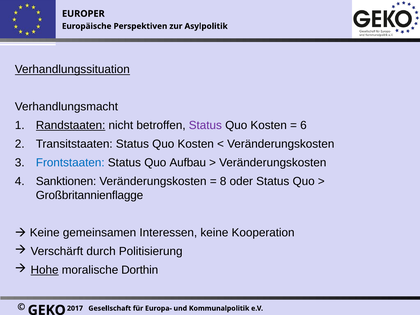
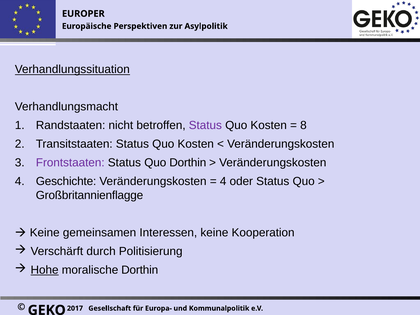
Randstaaten underline: present -> none
6: 6 -> 8
Frontstaaten colour: blue -> purple
Quo Aufbau: Aufbau -> Dorthin
Sanktionen: Sanktionen -> Geschichte
8 at (223, 181): 8 -> 4
